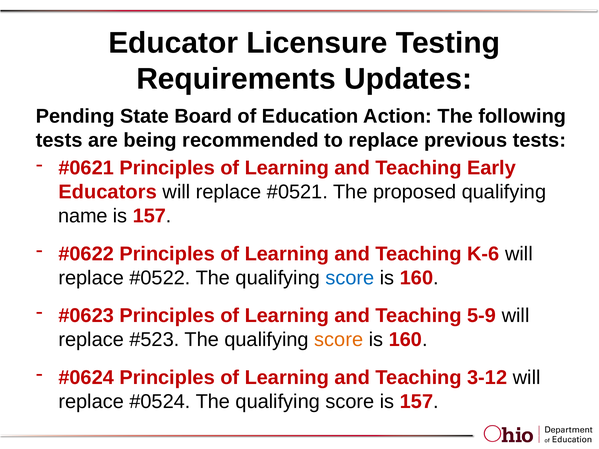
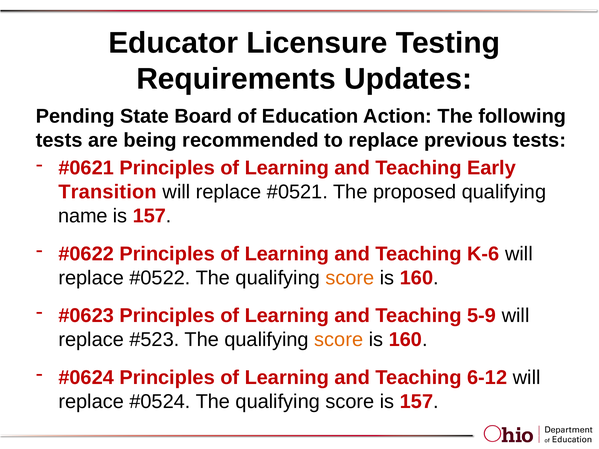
Educators: Educators -> Transition
score at (350, 278) colour: blue -> orange
3-12: 3-12 -> 6-12
